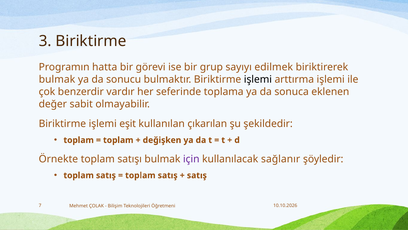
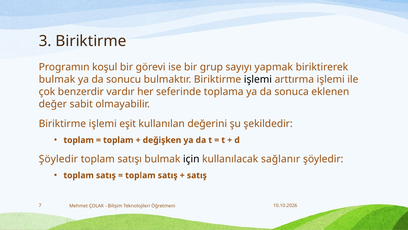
hatta: hatta -> koşul
edilmek: edilmek -> yapmak
çıkarılan: çıkarılan -> değerini
Örnekte at (58, 159): Örnekte -> Şöyledir
için colour: purple -> black
